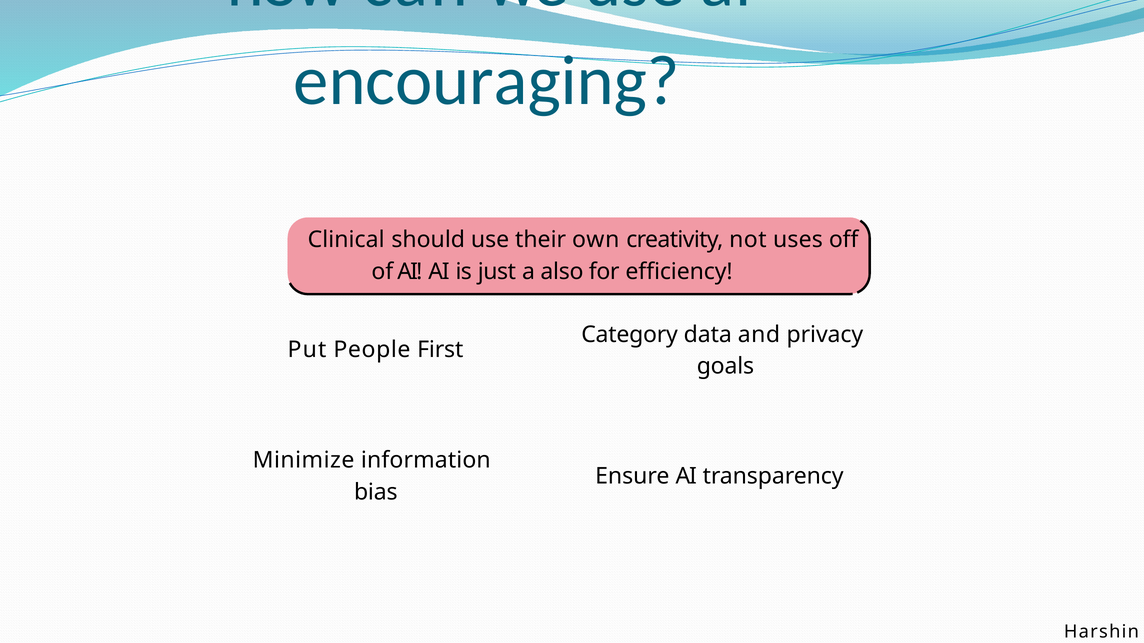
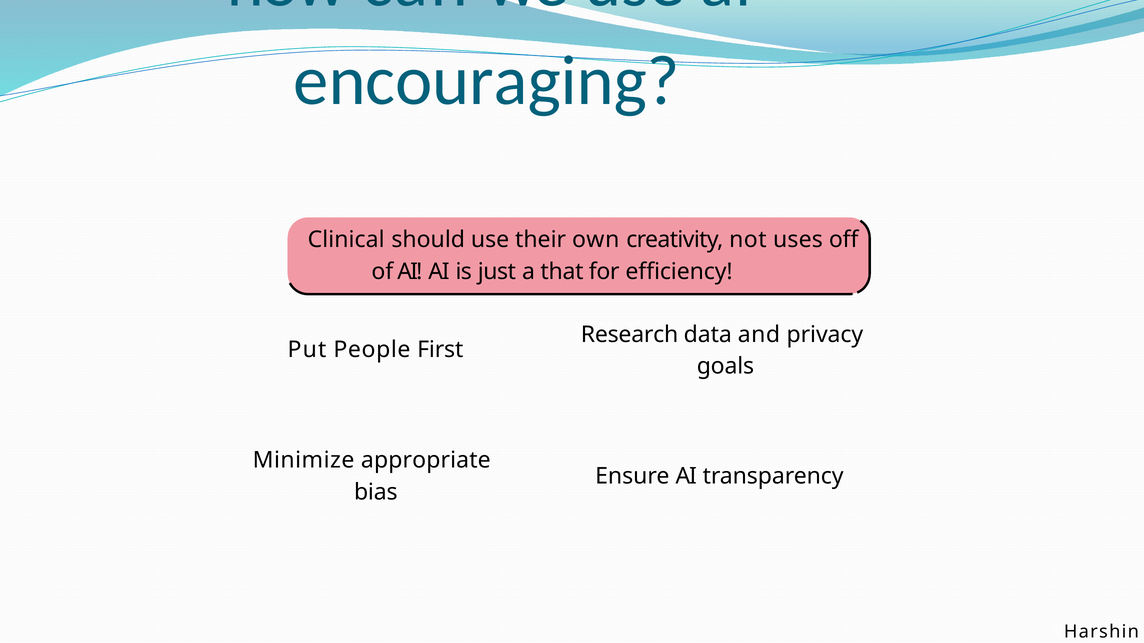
also: also -> that
Category: Category -> Research
information: information -> appropriate
